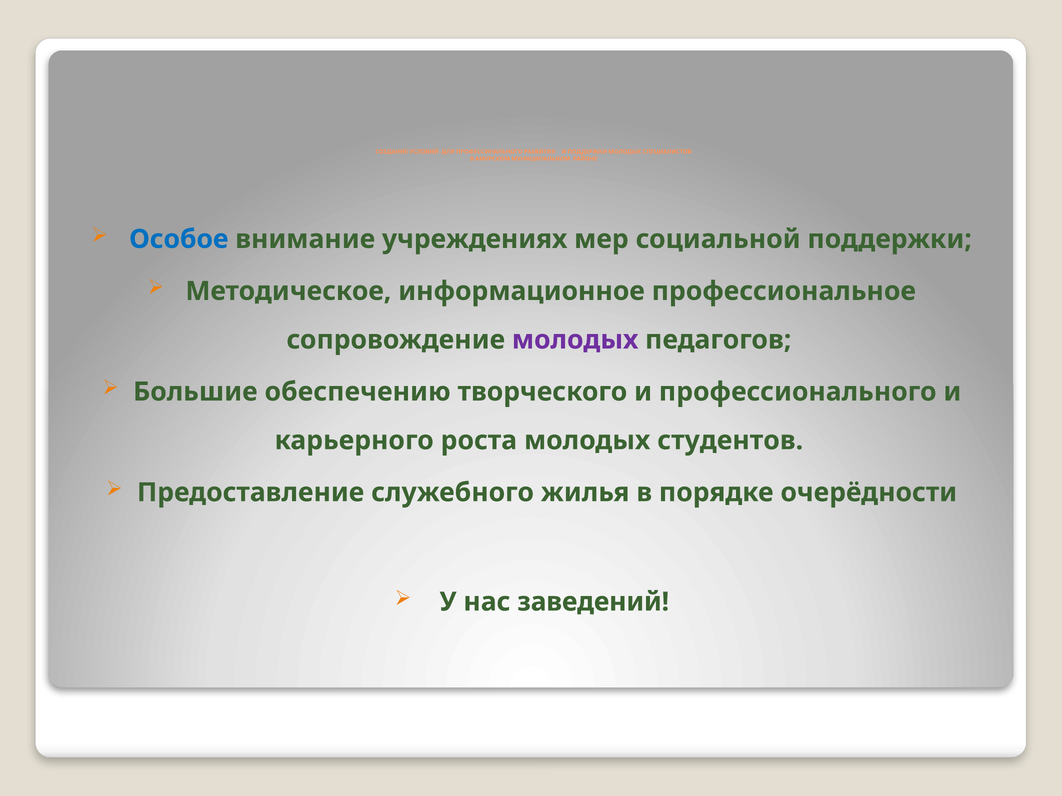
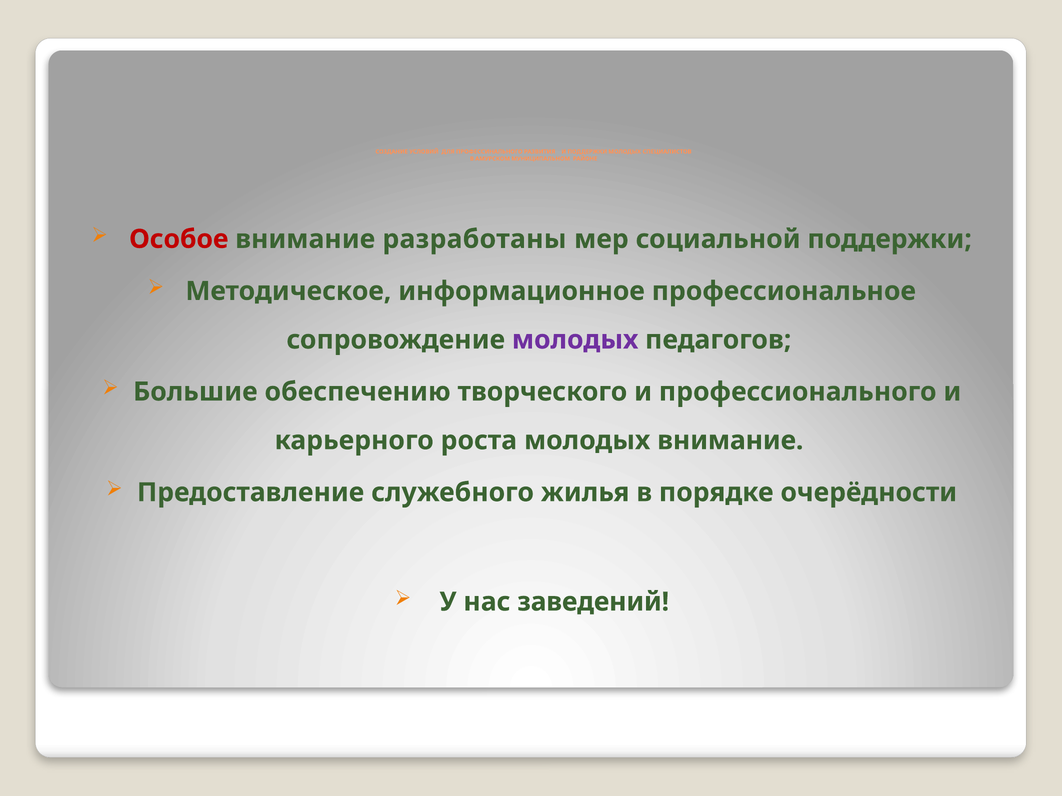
Особое colour: blue -> red
учреждениях: учреждениях -> разработаны
молодых студентов: студентов -> внимание
